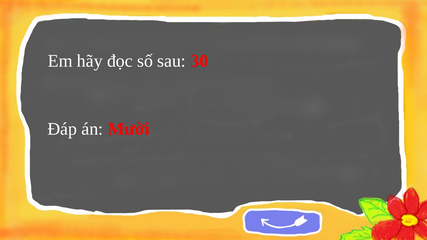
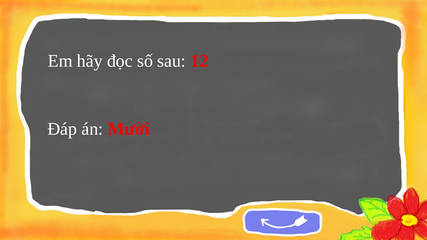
30: 30 -> 12
